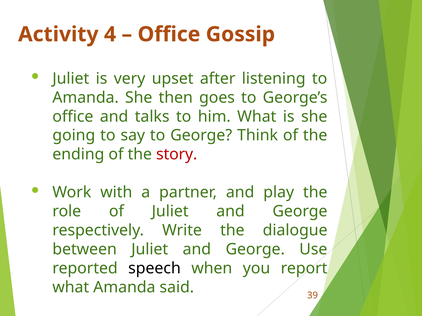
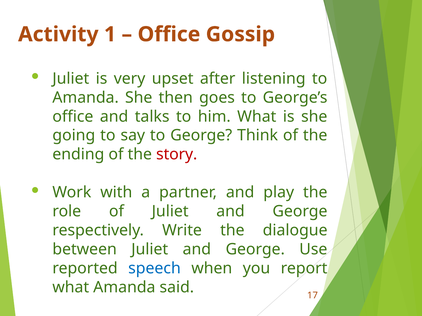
4: 4 -> 1
speech colour: black -> blue
39: 39 -> 17
